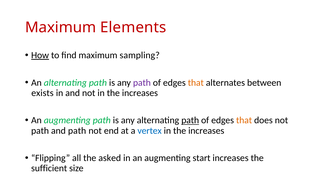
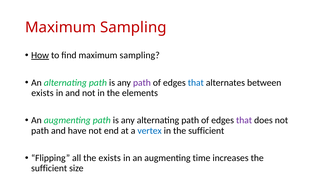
Elements at (133, 28): Elements -> Sampling
that at (196, 83) colour: orange -> blue
not in the increases: increases -> elements
path at (190, 121) underline: present -> none
that at (244, 121) colour: orange -> purple
and path: path -> have
increases at (206, 131): increases -> sufficient
the asked: asked -> exists
start: start -> time
